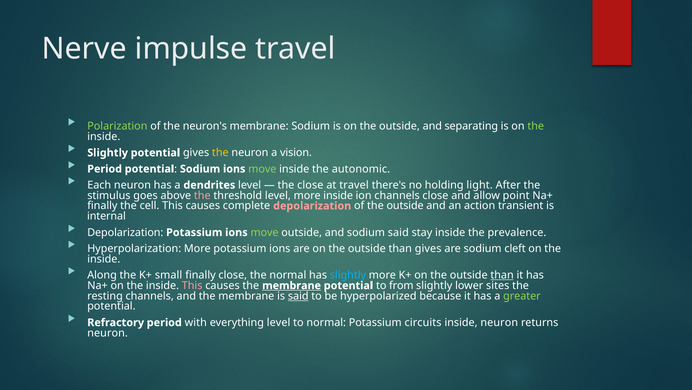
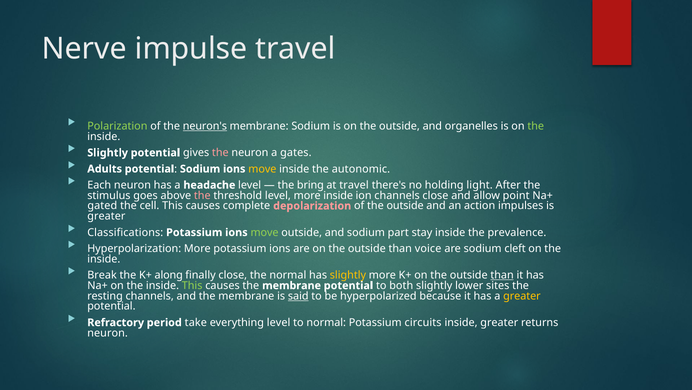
neuron's underline: none -> present
separating: separating -> organelles
the at (220, 152) colour: yellow -> pink
vision: vision -> gates
Period at (105, 169): Period -> Adults
move at (262, 169) colour: light green -> yellow
dendrites: dendrites -> headache
the close: close -> bring
finally at (102, 206): finally -> gated
transient: transient -> impulses
internal at (106, 216): internal -> greater
Depolarization at (125, 232): Depolarization -> Classifications
sodium said: said -> part
than gives: gives -> voice
Along: Along -> Break
small: small -> along
slightly at (348, 275) colour: light blue -> yellow
This at (192, 285) colour: pink -> light green
membrane at (292, 285) underline: present -> none
from: from -> both
greater at (522, 295) colour: light green -> yellow
with: with -> take
inside neuron: neuron -> greater
